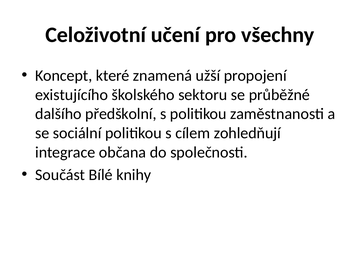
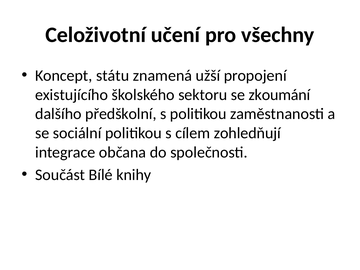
které: které -> státu
průběžné: průběžné -> zkoumání
